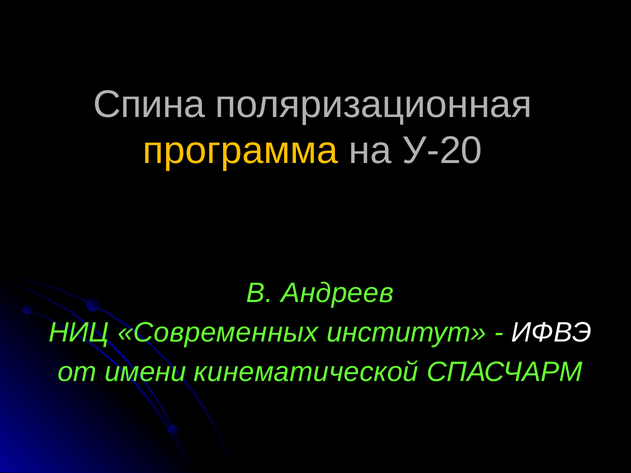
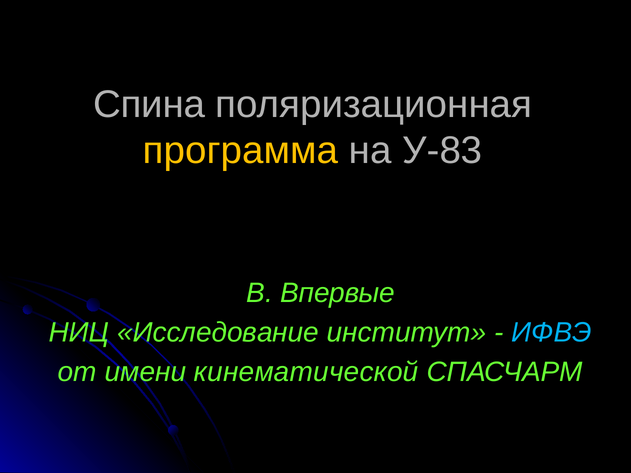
У-20: У-20 -> У-83
Андреев: Андреев -> Впервые
Современных: Современных -> Исследование
ИФВЭ colour: white -> light blue
